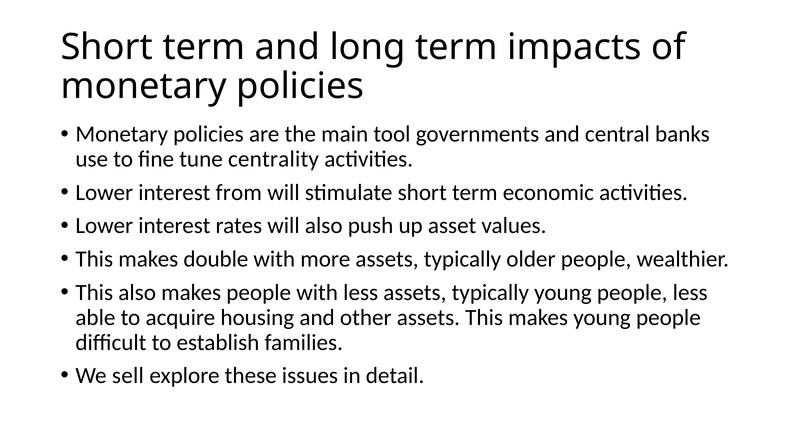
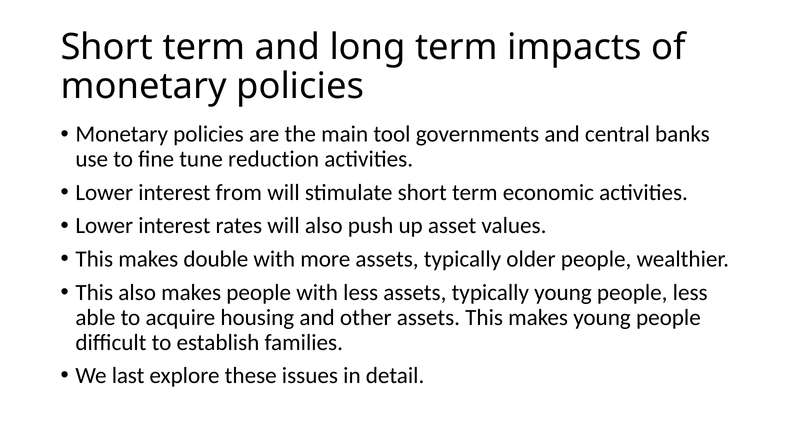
centrality: centrality -> reduction
sell: sell -> last
